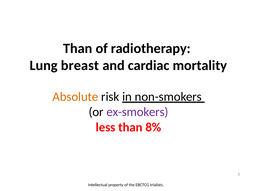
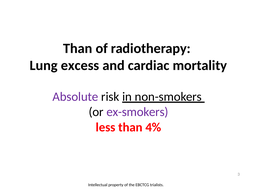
breast: breast -> excess
Absolute colour: orange -> purple
8%: 8% -> 4%
